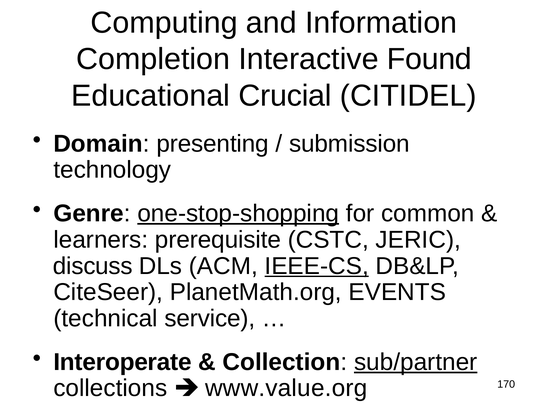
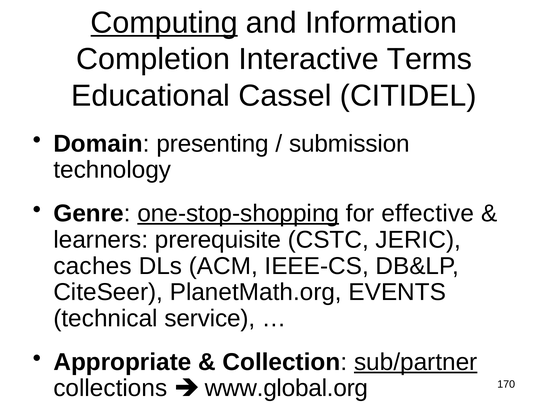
Computing underline: none -> present
Found: Found -> Terms
Crucial: Crucial -> Cassel
common: common -> effective
discuss: discuss -> caches
IEEE-CS underline: present -> none
Interoperate: Interoperate -> Appropriate
www.value.org: www.value.org -> www.global.org
